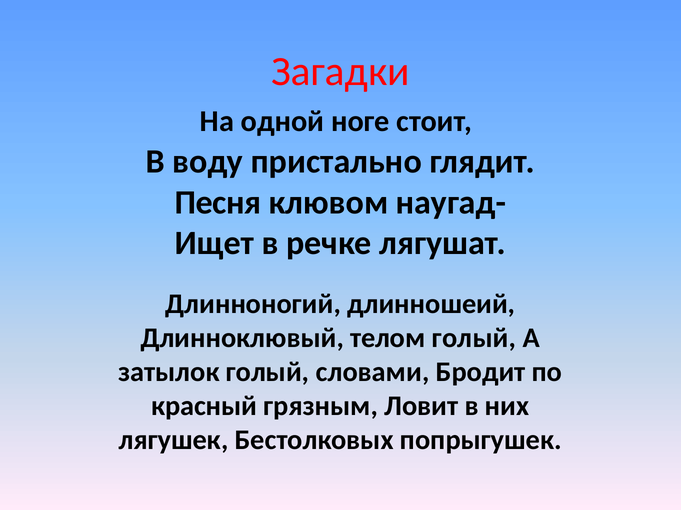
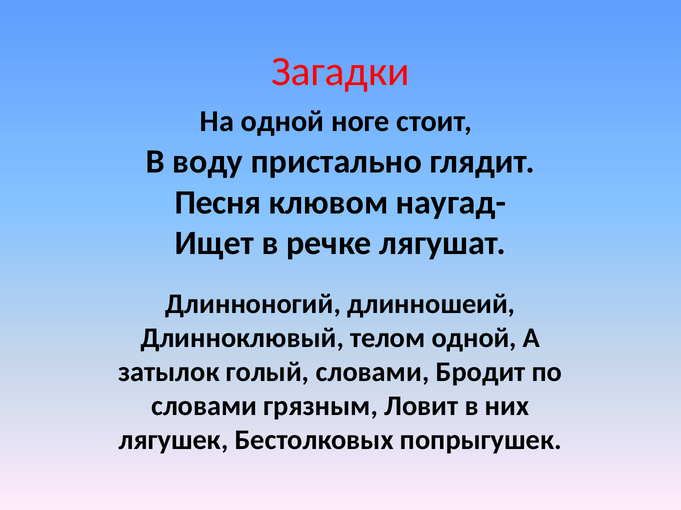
телом голый: голый -> одной
красный at (204, 407): красный -> словами
